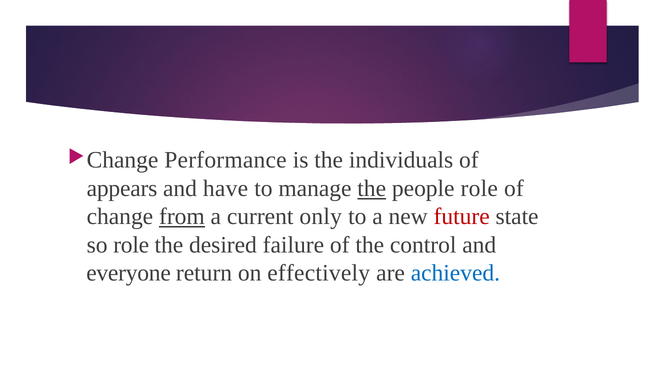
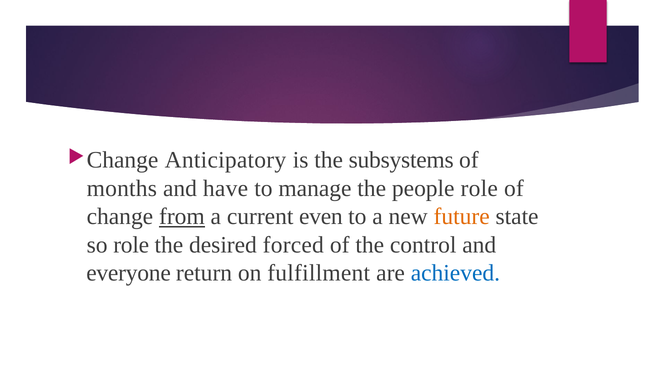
Performance: Performance -> Anticipatory
individuals: individuals -> subsystems
appears: appears -> months
the at (372, 188) underline: present -> none
only: only -> even
future colour: red -> orange
failure: failure -> forced
effectively: effectively -> fulfillment
